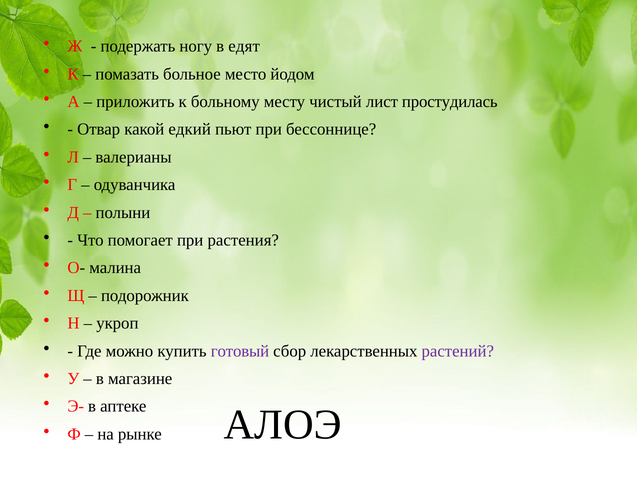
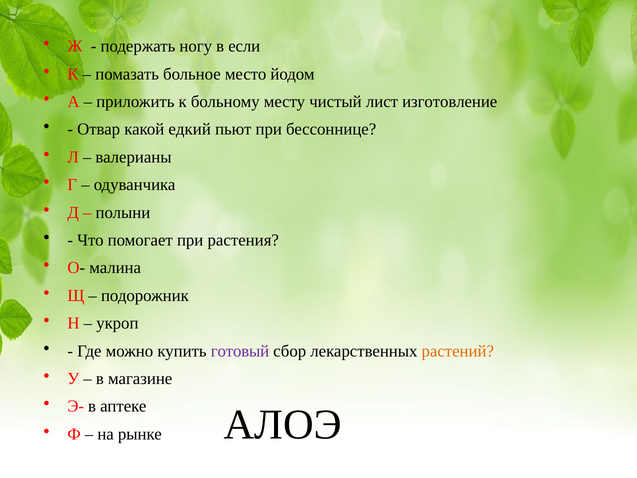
едят: едят -> если
простудилась: простудилась -> изготовление
растений colour: purple -> orange
